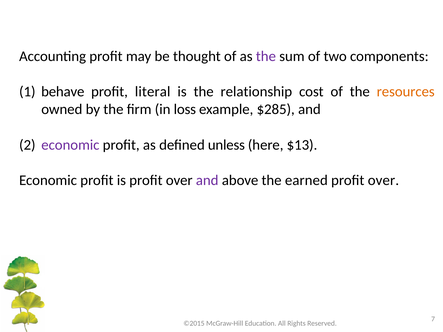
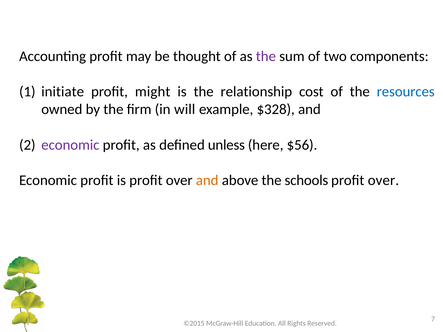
behave: behave -> initiate
literal: literal -> might
resources colour: orange -> blue
loss: loss -> will
$285: $285 -> $328
$13: $13 -> $56
and at (207, 180) colour: purple -> orange
earned: earned -> schools
